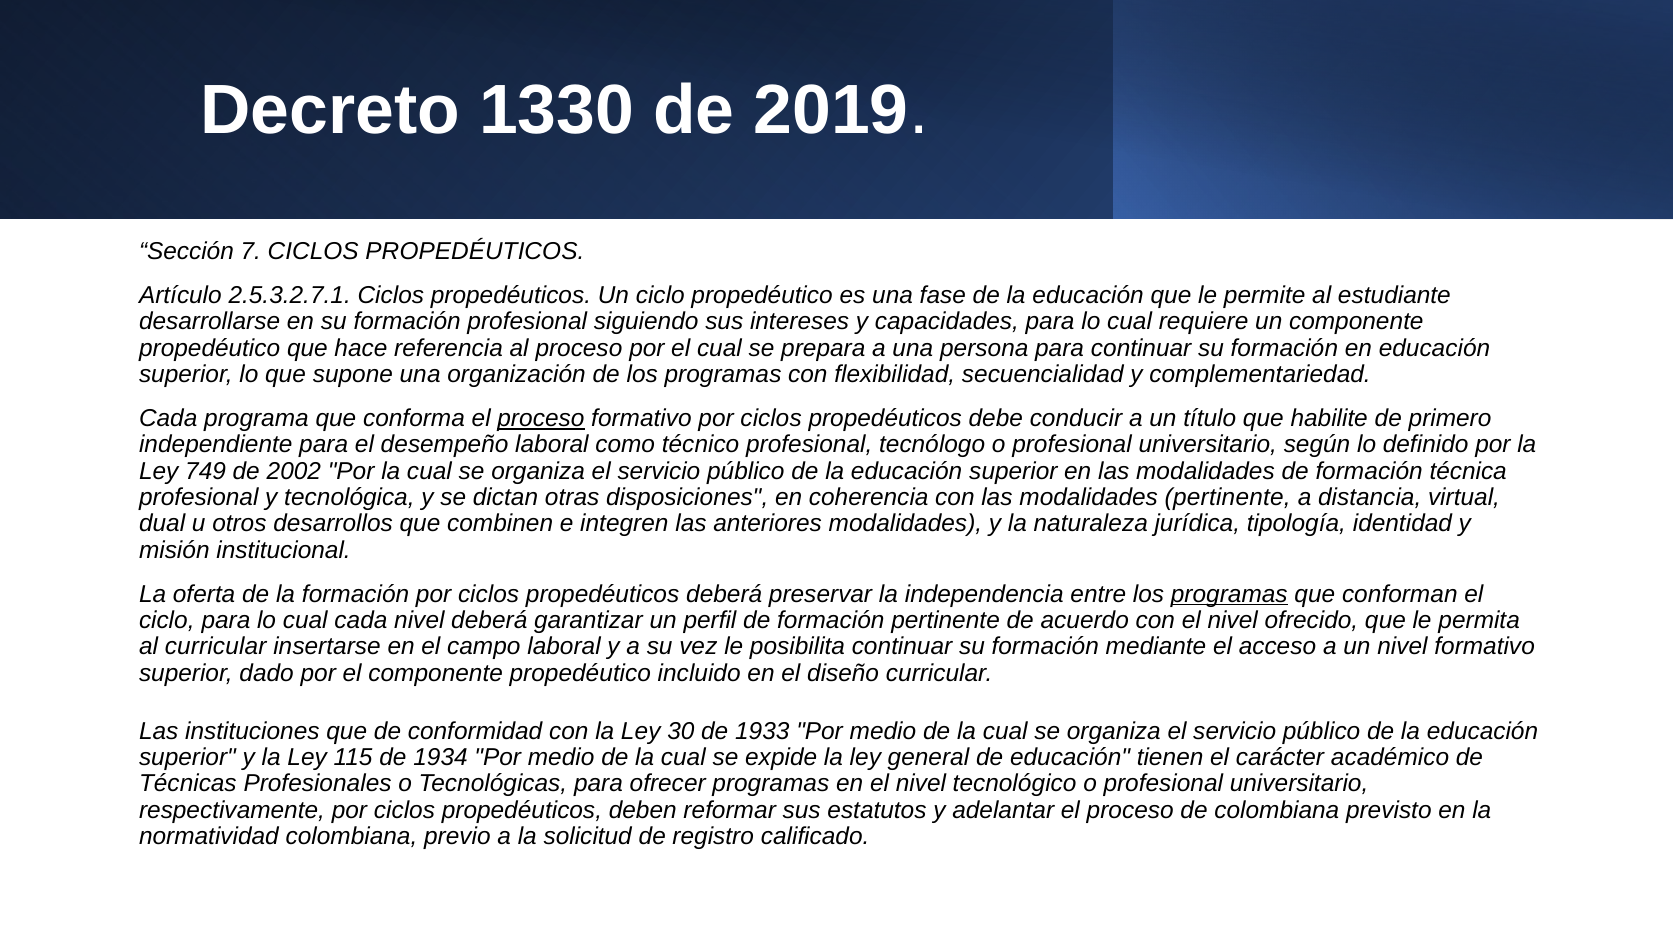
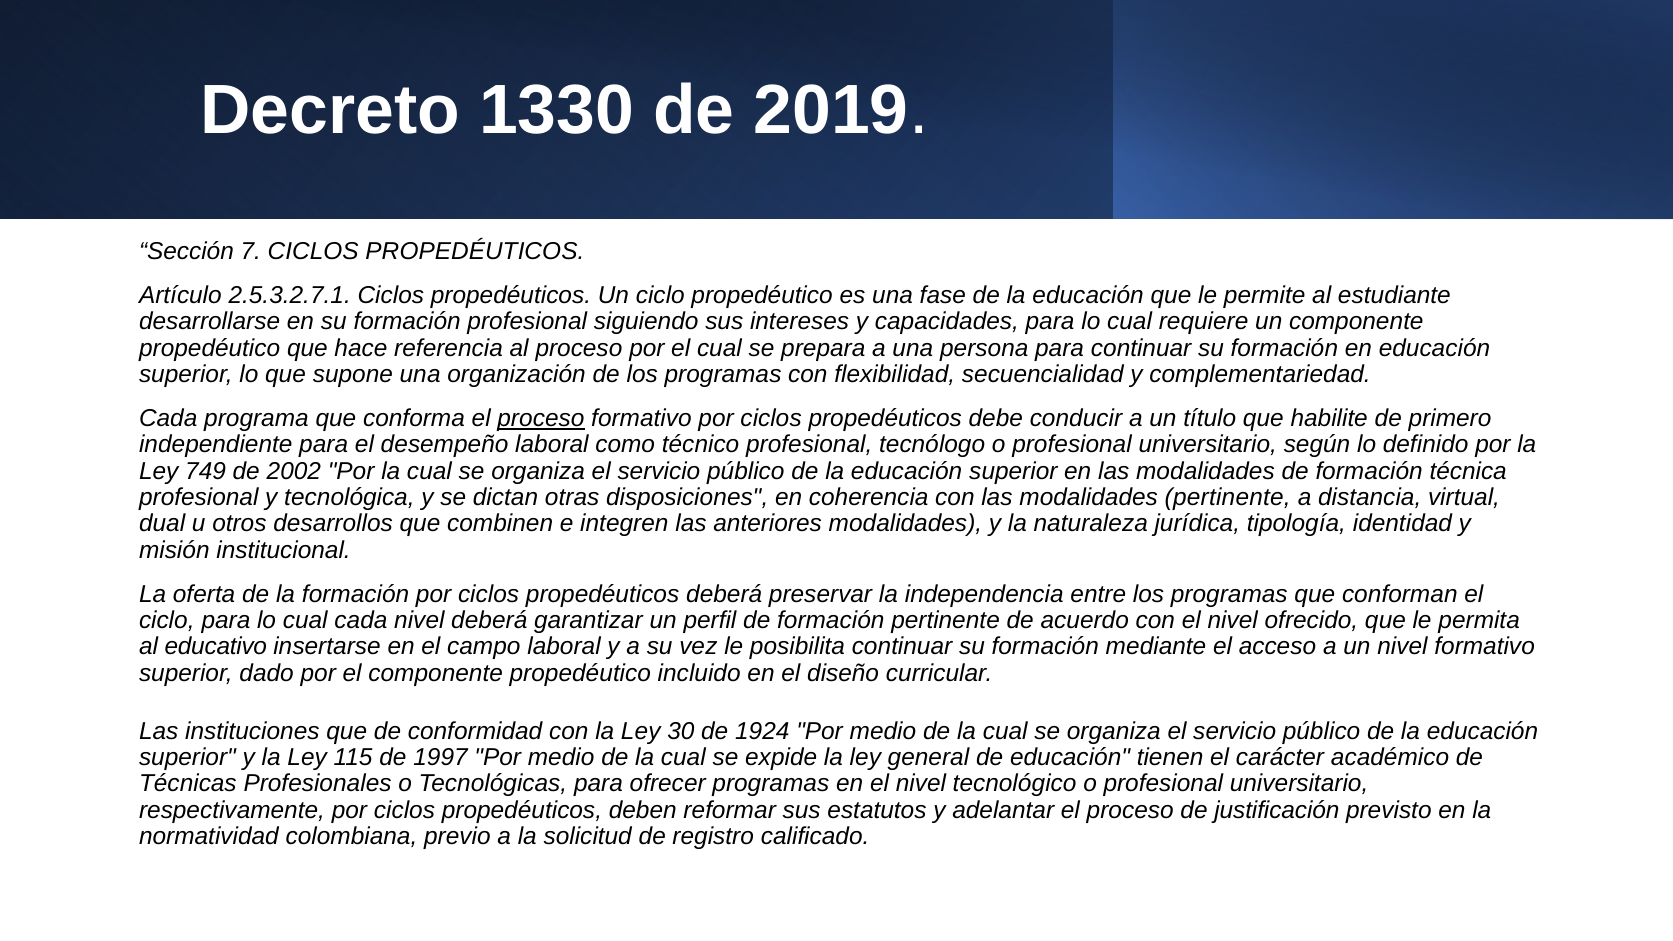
programas at (1229, 594) underline: present -> none
al curricular: curricular -> educativo
1933: 1933 -> 1924
1934: 1934 -> 1997
de colombiana: colombiana -> justificación
